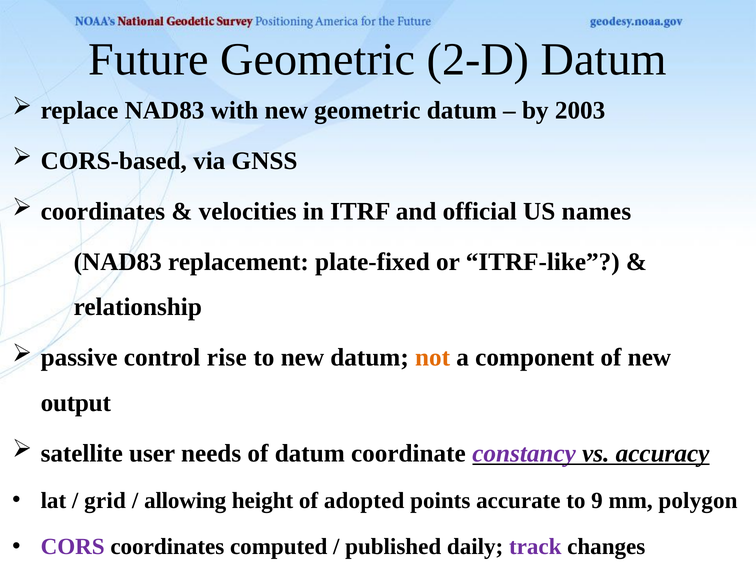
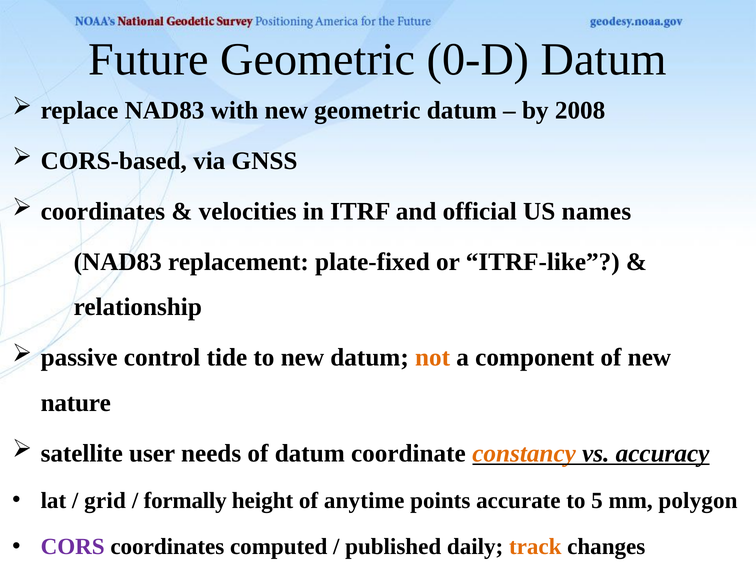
2-D: 2-D -> 0-D
2003: 2003 -> 2008
rise: rise -> tide
output: output -> nature
constancy colour: purple -> orange
allowing: allowing -> formally
adopted: adopted -> anytime
9: 9 -> 5
track colour: purple -> orange
